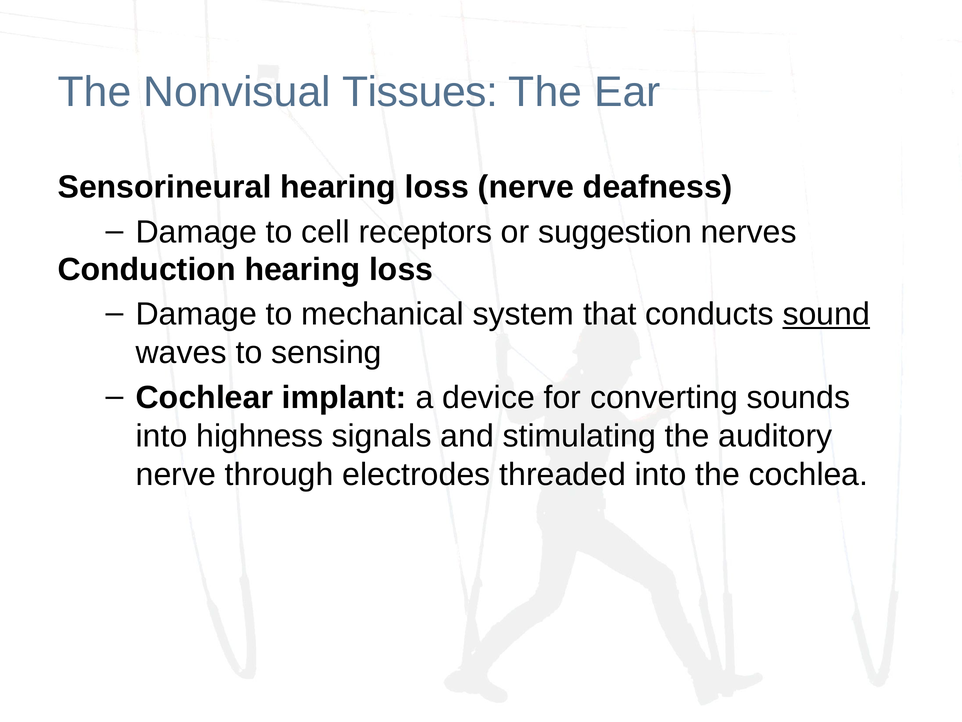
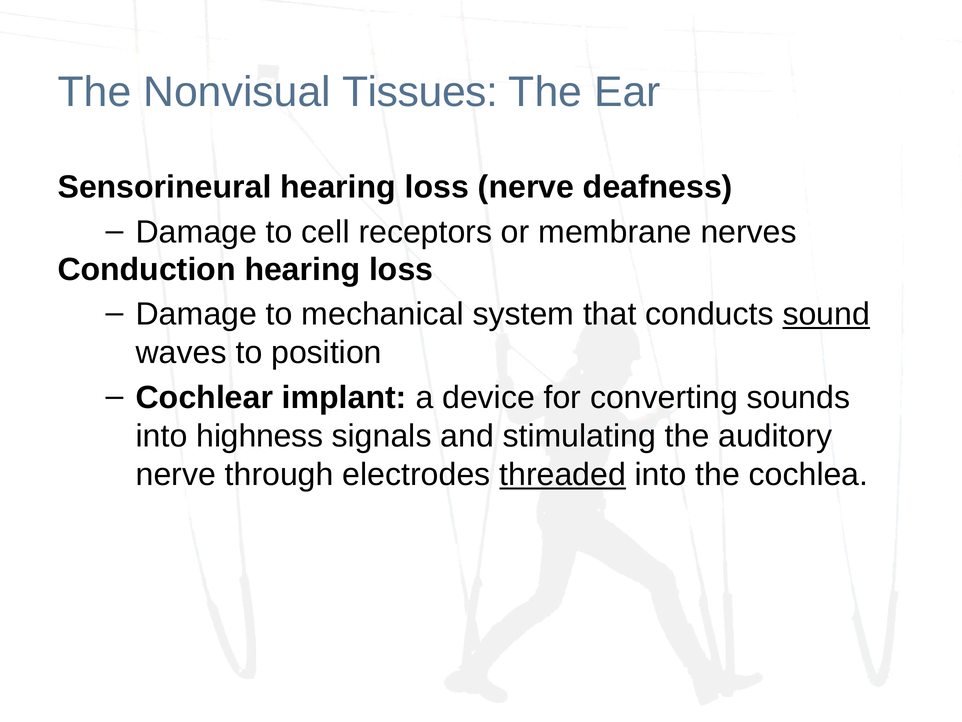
suggestion: suggestion -> membrane
sensing: sensing -> position
threaded underline: none -> present
